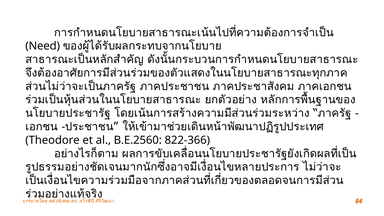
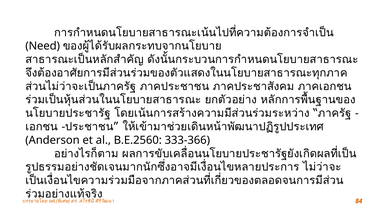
Theodore: Theodore -> Anderson
822-366: 822-366 -> 333-366
